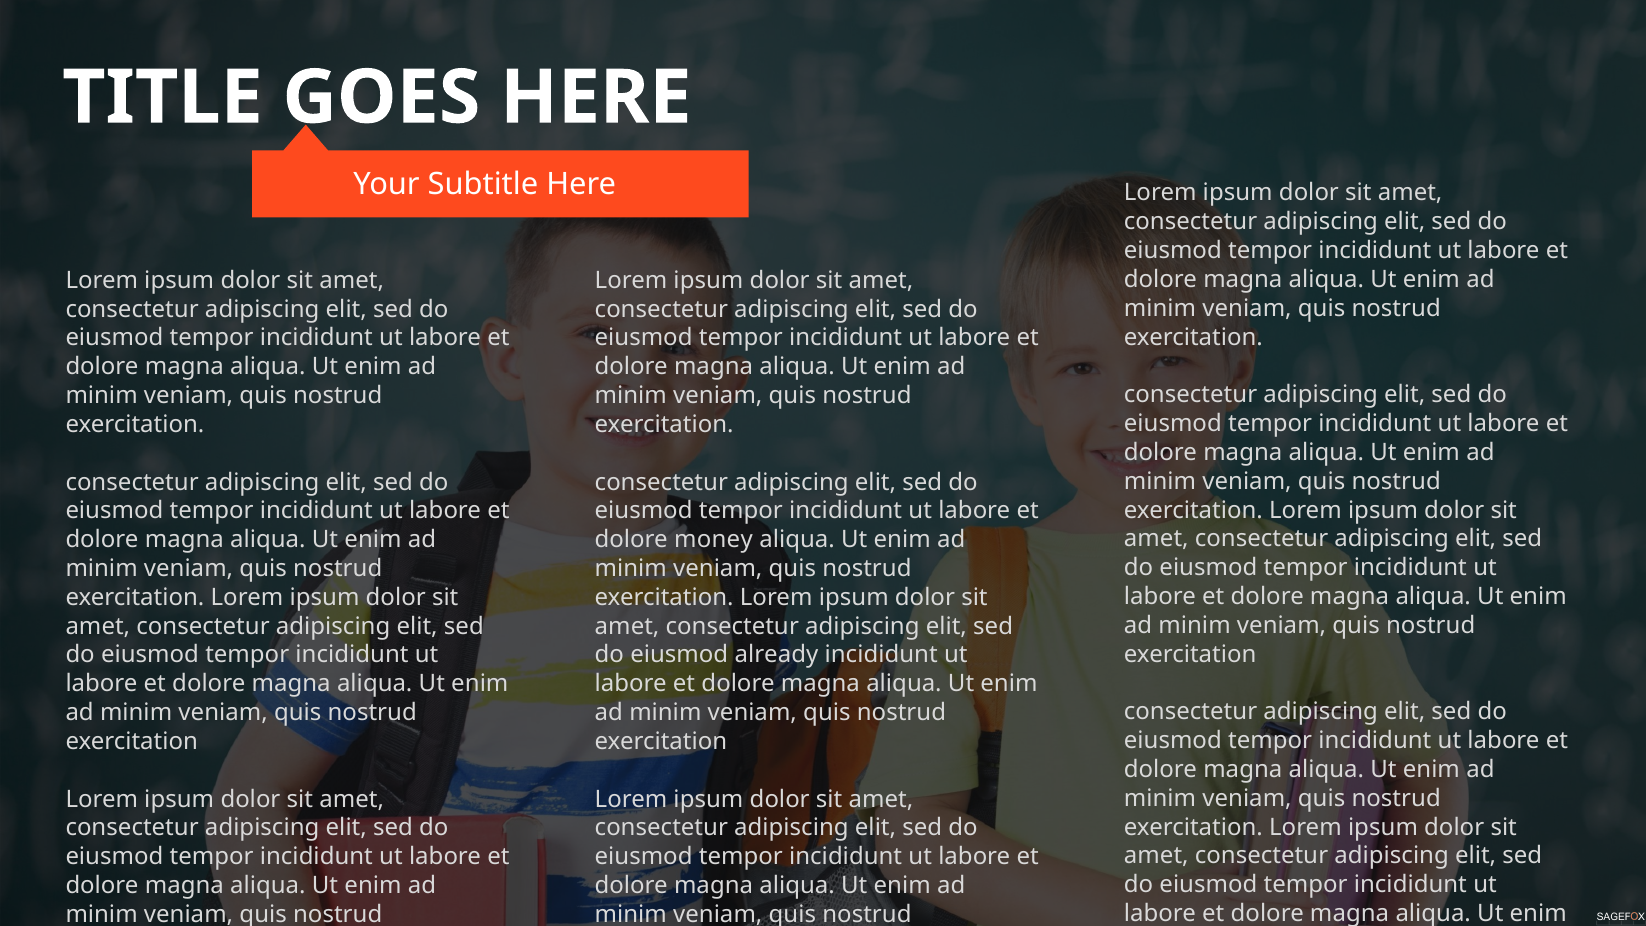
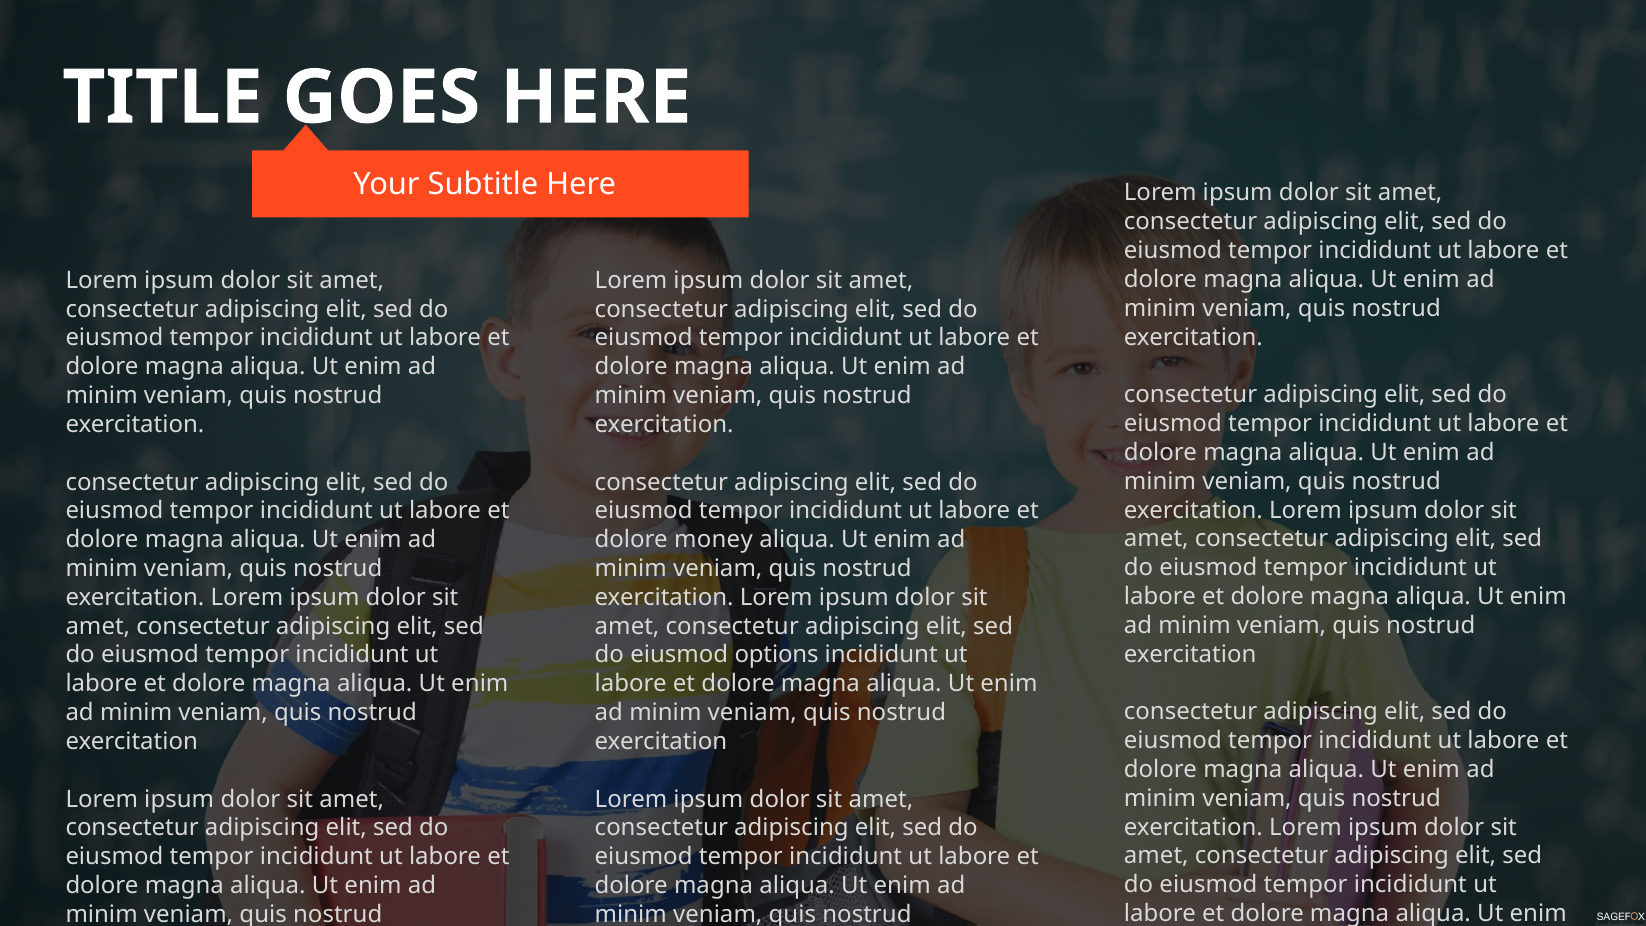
already: already -> options
